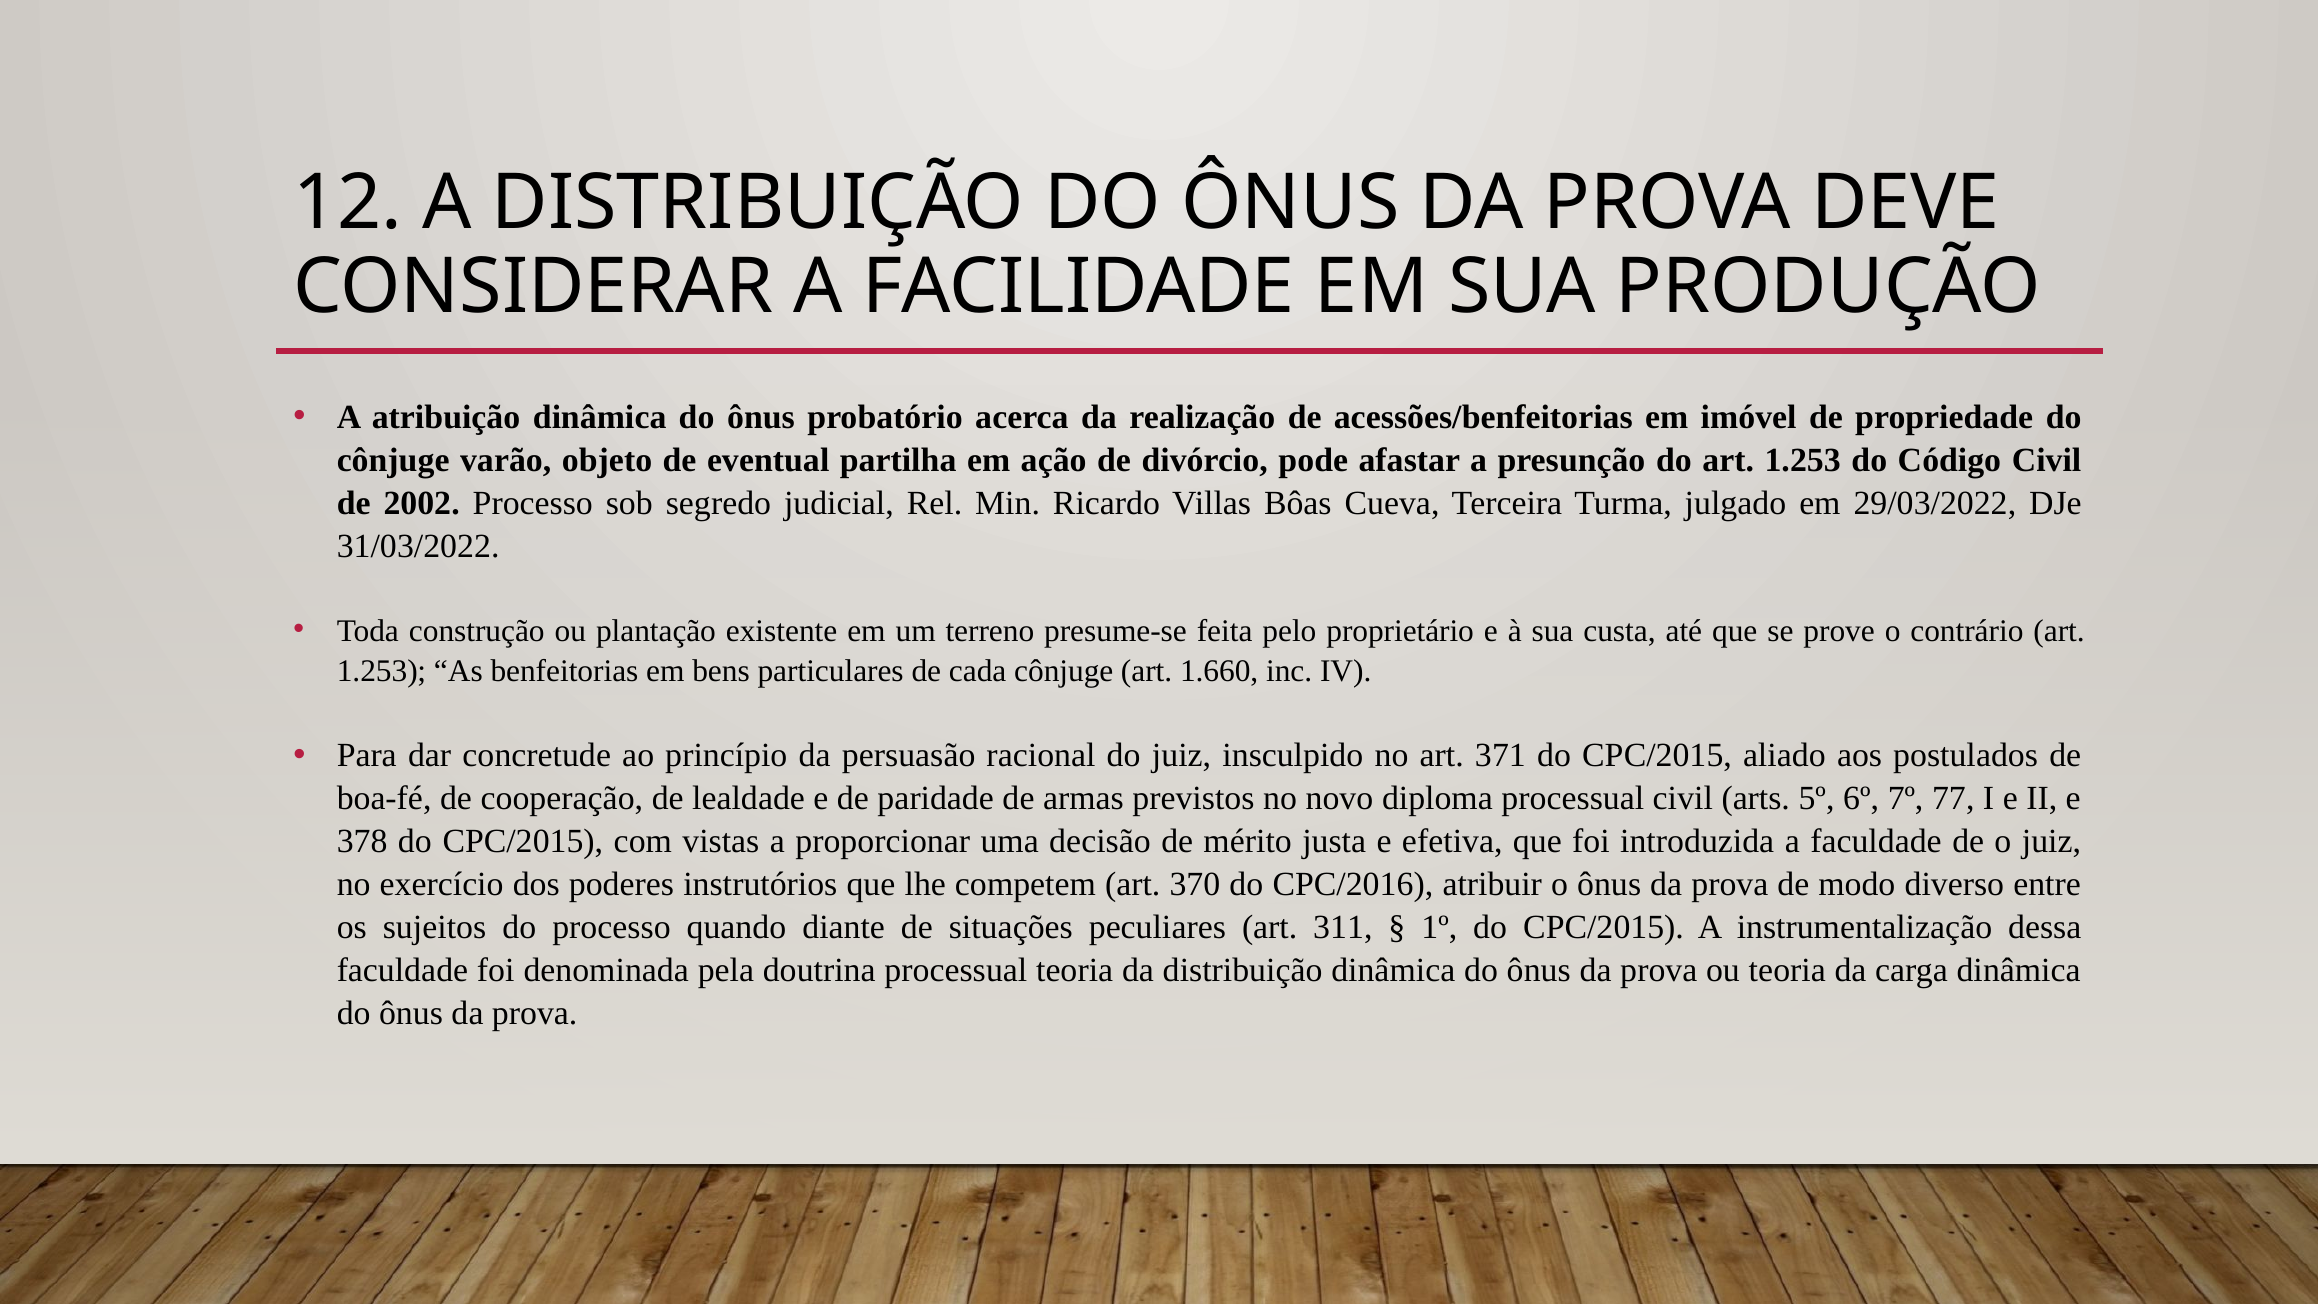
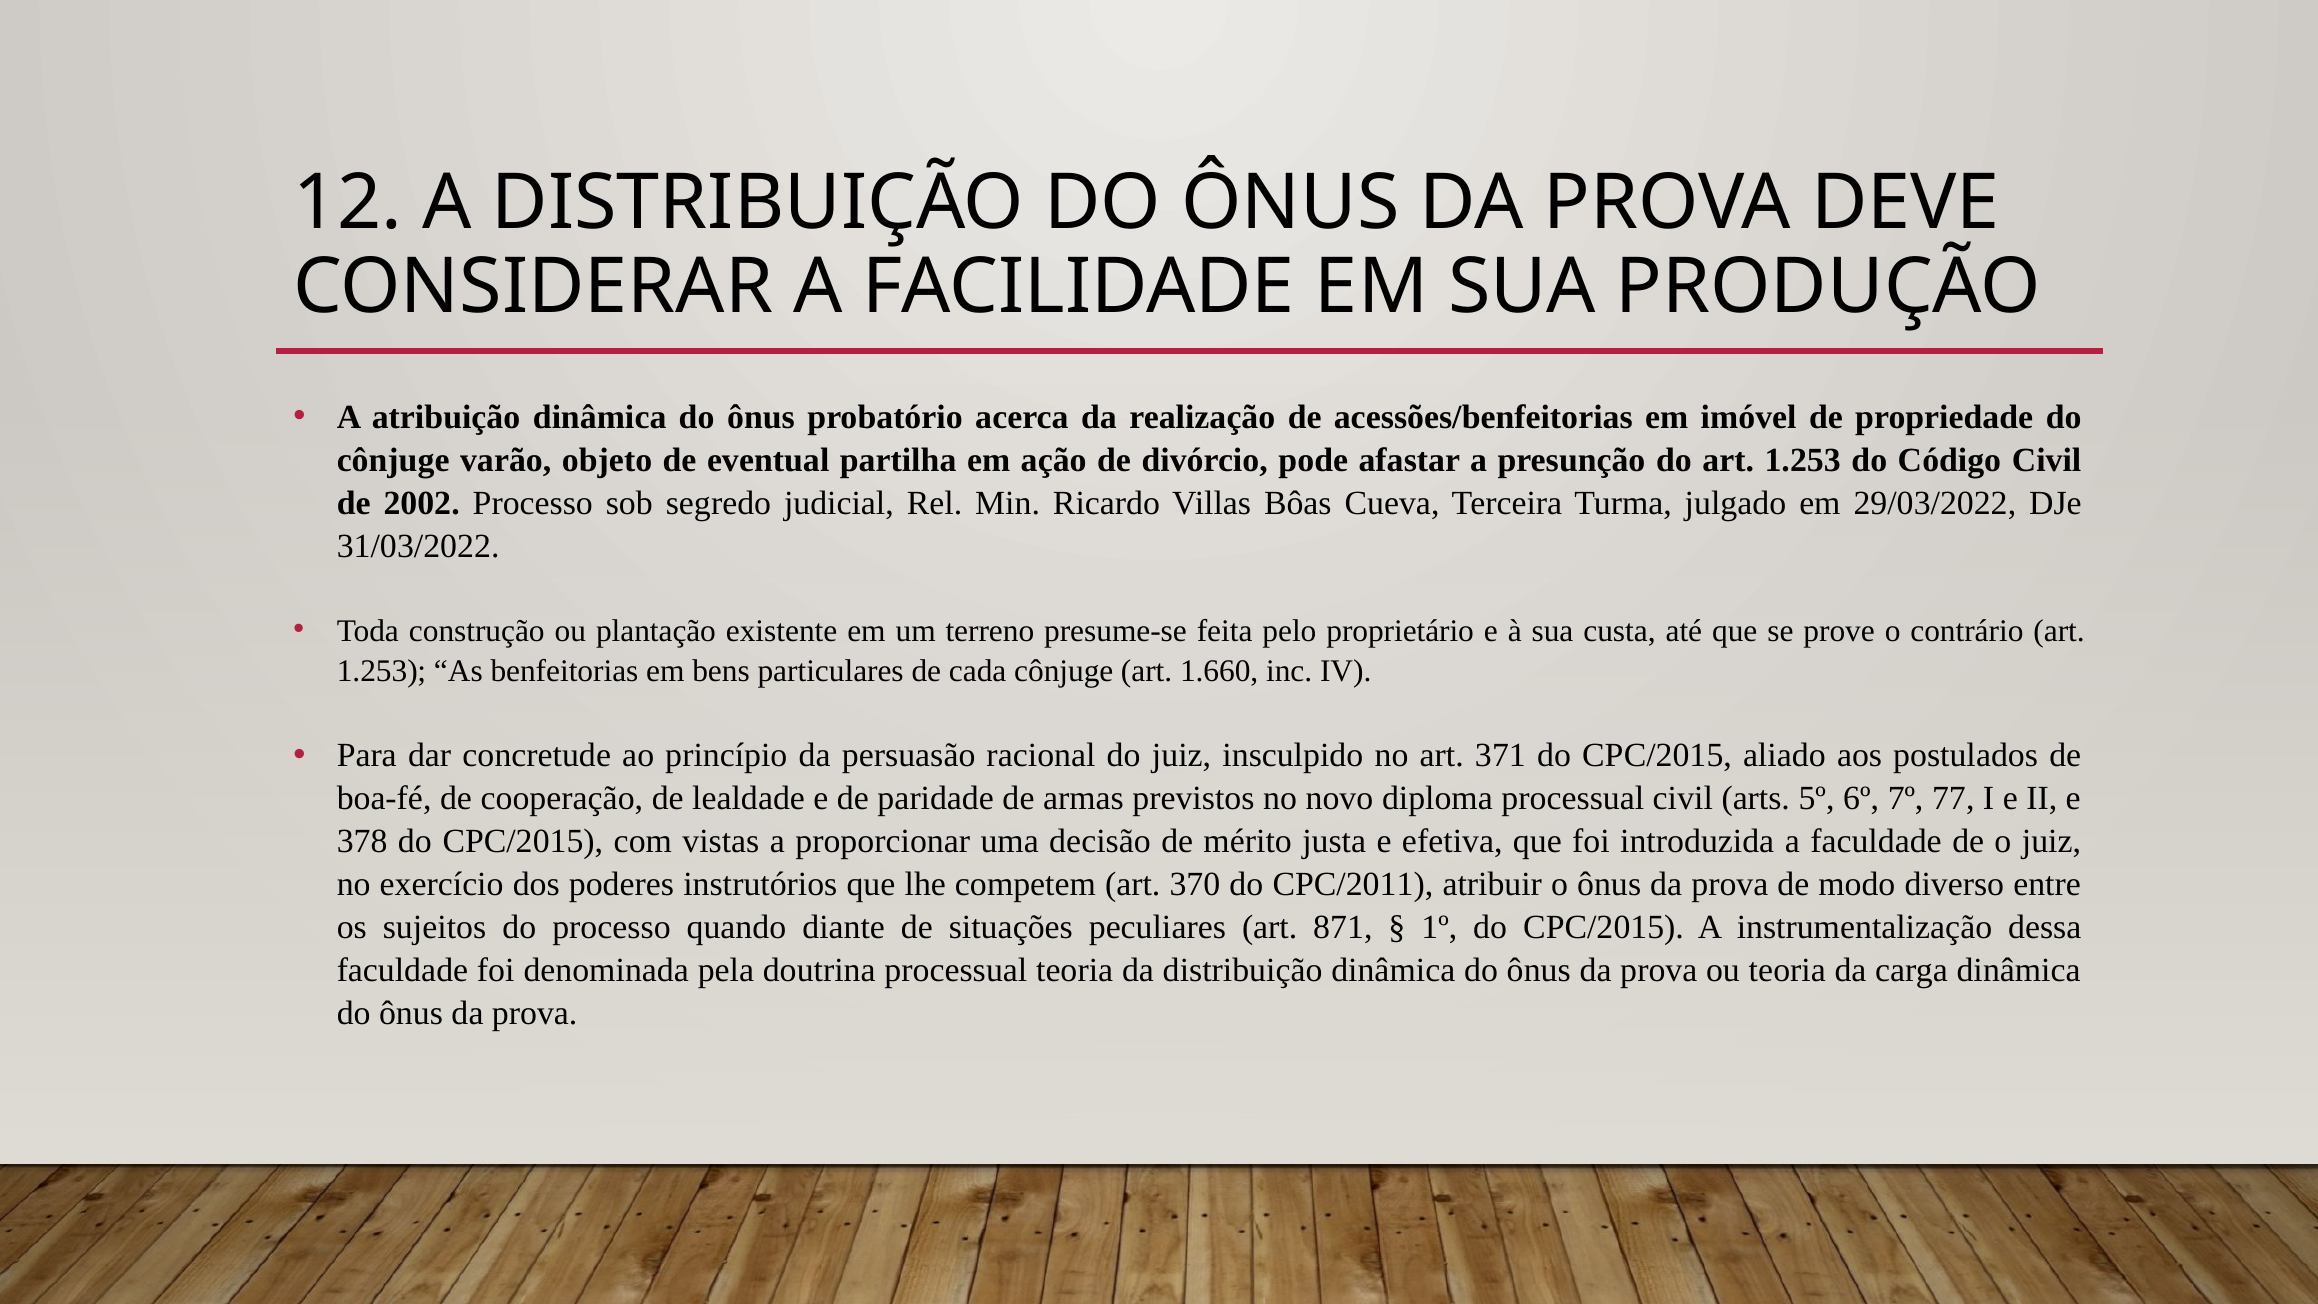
CPC/2016: CPC/2016 -> CPC/2011
311: 311 -> 871
